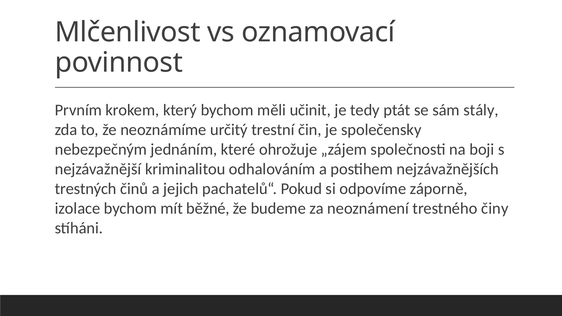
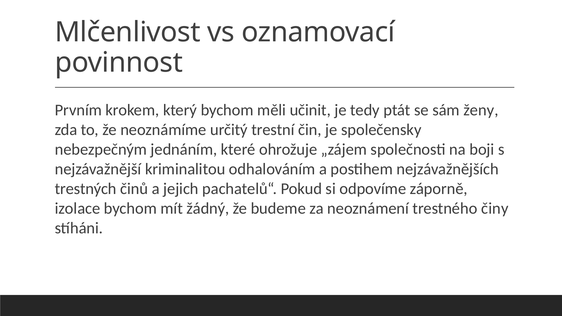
stály: stály -> ženy
běžné: běžné -> žádný
